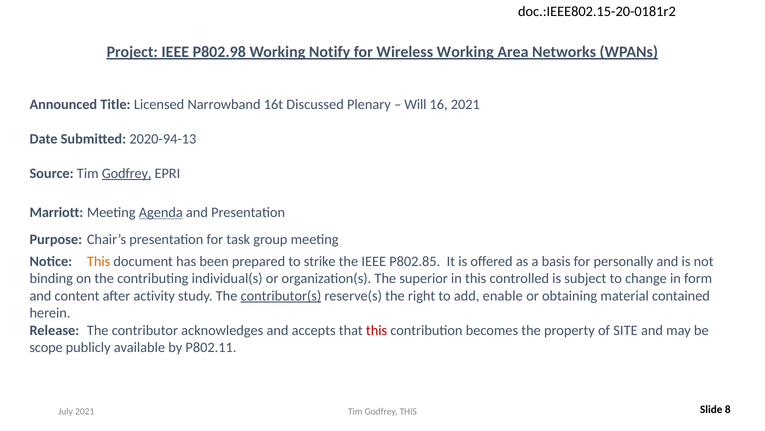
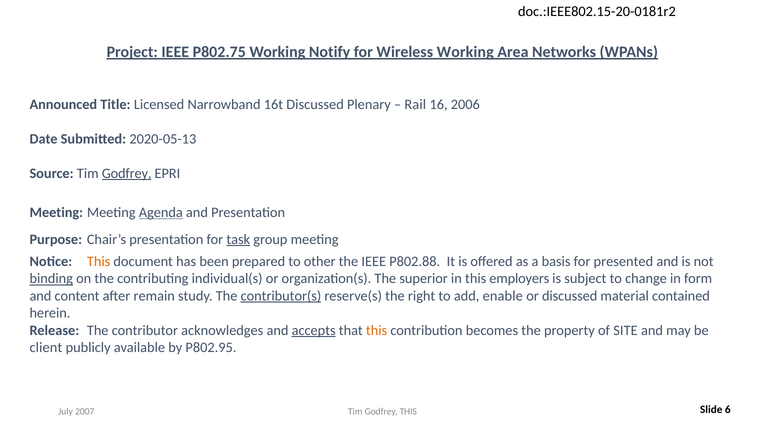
P802.98: P802.98 -> P802.75
Will: Will -> Rail
16 2021: 2021 -> 2006
2020-94-13: 2020-94-13 -> 2020-05-13
Marriott at (56, 212): Marriott -> Meeting
task underline: none -> present
strike: strike -> other
P802.85: P802.85 -> P802.88
personally: personally -> presented
binding underline: none -> present
controlled: controlled -> employers
activity: activity -> remain
or obtaining: obtaining -> discussed
accepts underline: none -> present
this at (377, 330) colour: red -> orange
scope: scope -> client
P802.11: P802.11 -> P802.95
July 2021: 2021 -> 2007
8: 8 -> 6
